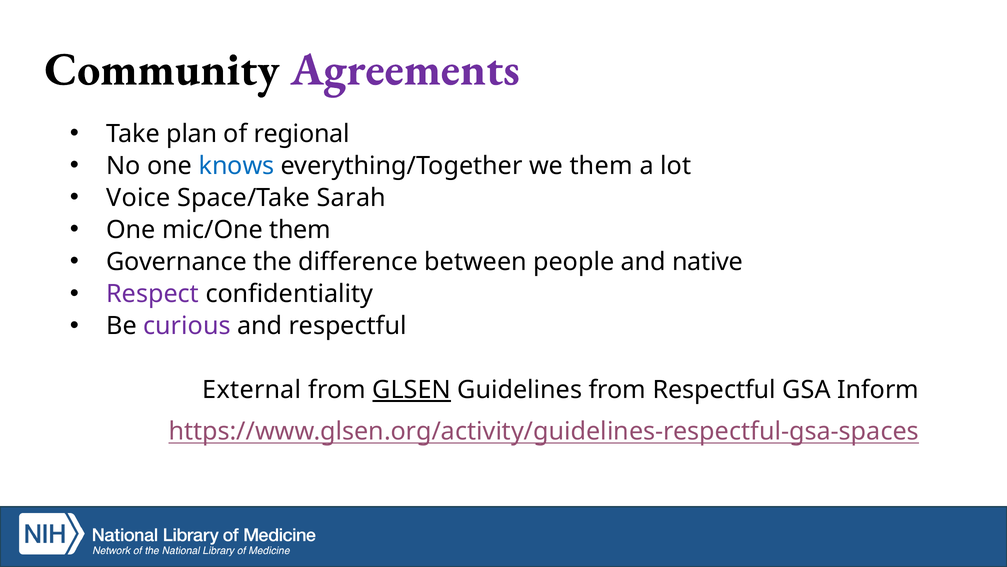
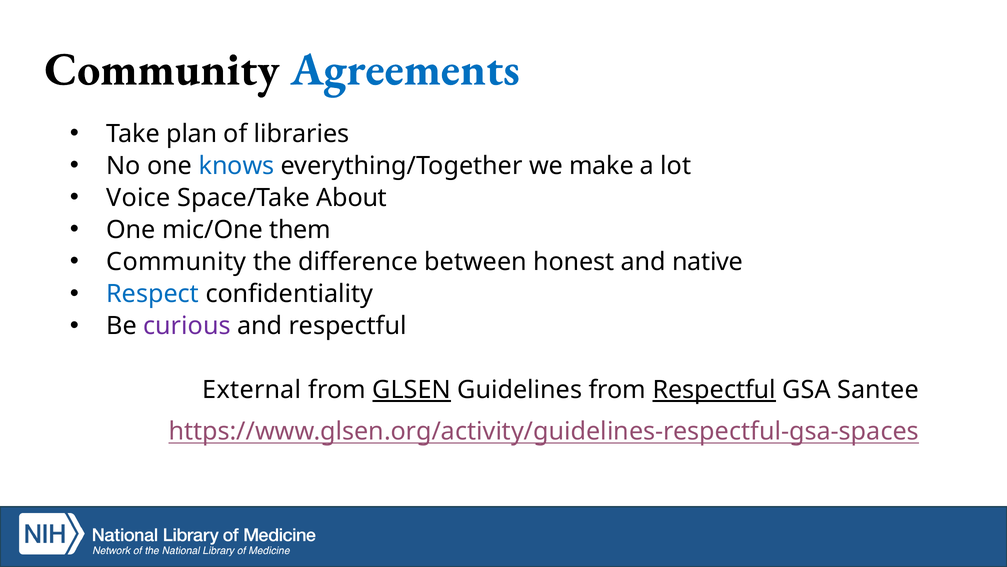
Agreements colour: purple -> blue
regional: regional -> libraries
we them: them -> make
Sarah: Sarah -> About
Governance at (177, 262): Governance -> Community
people: people -> honest
Respect colour: purple -> blue
Respectful at (714, 390) underline: none -> present
Inform: Inform -> Santee
